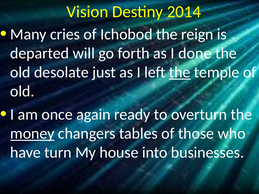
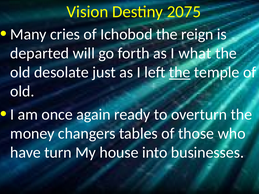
2014: 2014 -> 2075
done: done -> what
money underline: present -> none
